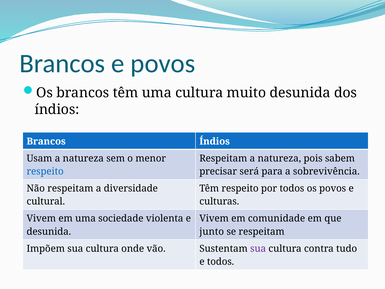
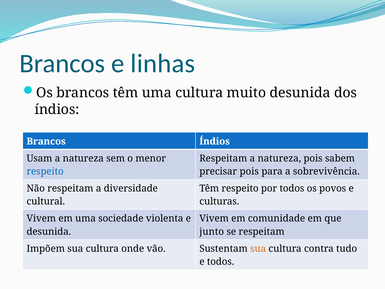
e povos: povos -> linhas
precisar será: será -> pois
sua at (258, 248) colour: purple -> orange
